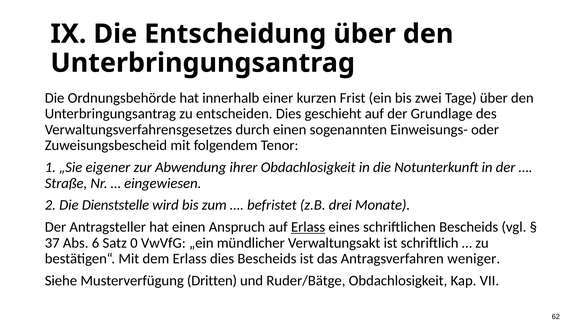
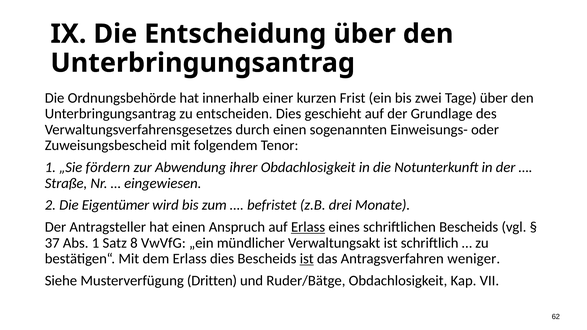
eigener: eigener -> fördern
Dienststelle: Dienststelle -> Eigentümer
Abs 6: 6 -> 1
0: 0 -> 8
ist at (307, 259) underline: none -> present
